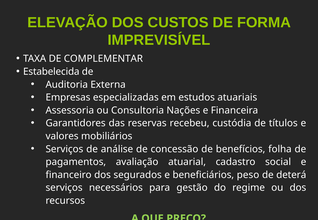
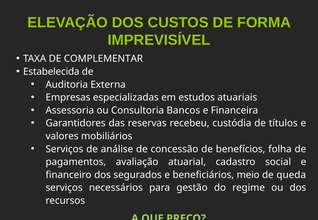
Nações: Nações -> Bancos
peso: peso -> meio
deterá: deterá -> queda
